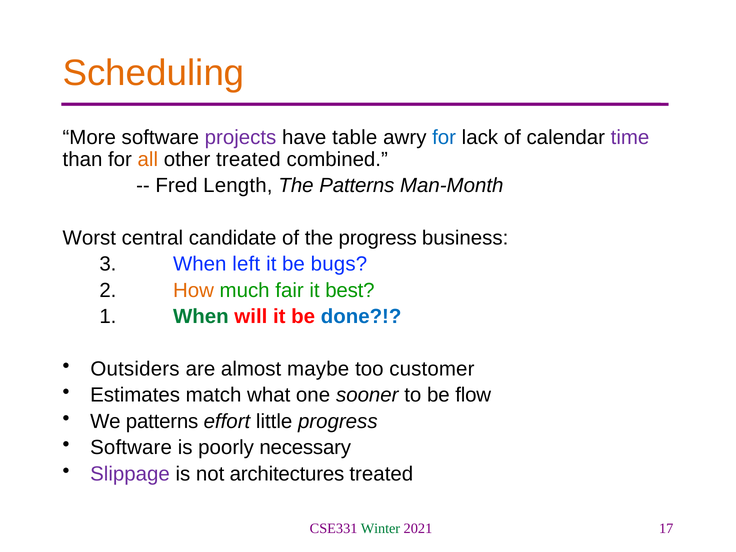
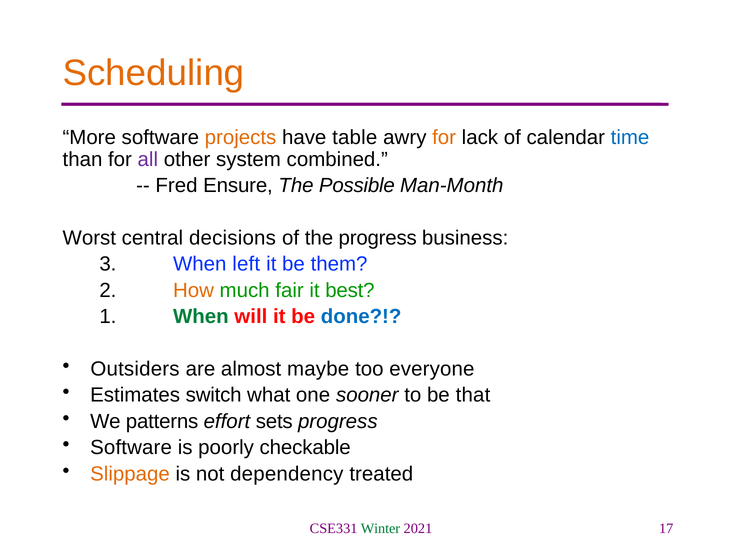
projects colour: purple -> orange
for at (444, 137) colour: blue -> orange
time colour: purple -> blue
all colour: orange -> purple
other treated: treated -> system
Length: Length -> Ensure
The Patterns: Patterns -> Possible
candidate: candidate -> decisions
bugs: bugs -> them
customer: customer -> everyone
match: match -> switch
flow: flow -> that
little: little -> sets
necessary: necessary -> checkable
Slippage colour: purple -> orange
architectures: architectures -> dependency
